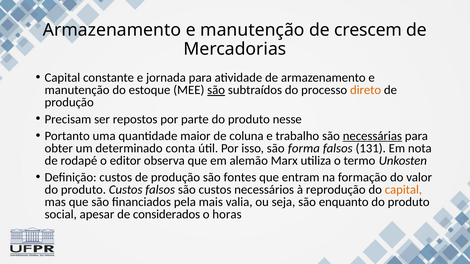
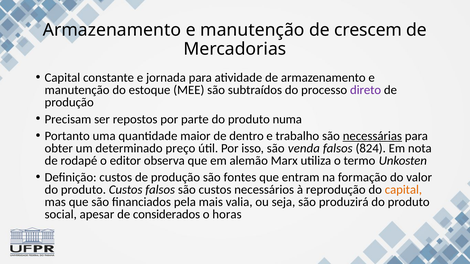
são at (216, 90) underline: present -> none
direto colour: orange -> purple
nesse: nesse -> numa
coluna: coluna -> dentro
conta: conta -> preço
forma: forma -> venda
131: 131 -> 824
enquanto: enquanto -> produzirá
